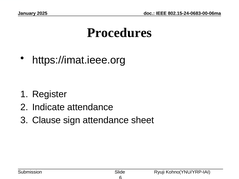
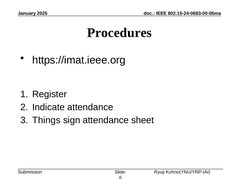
Clause: Clause -> Things
